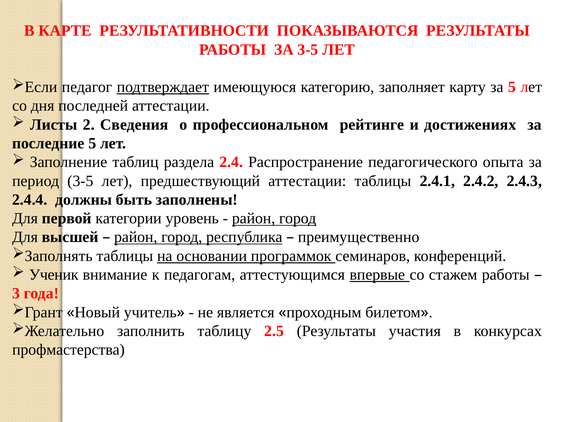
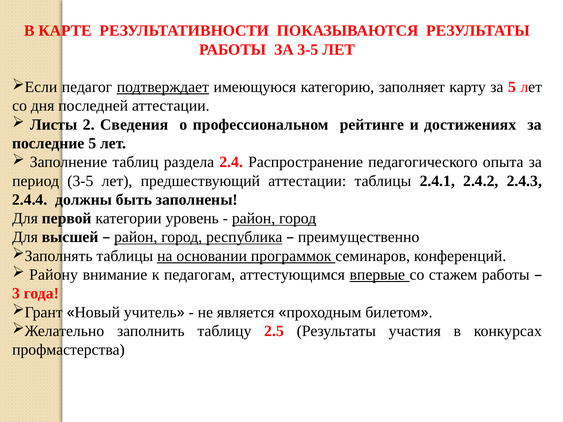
Ученик: Ученик -> Району
